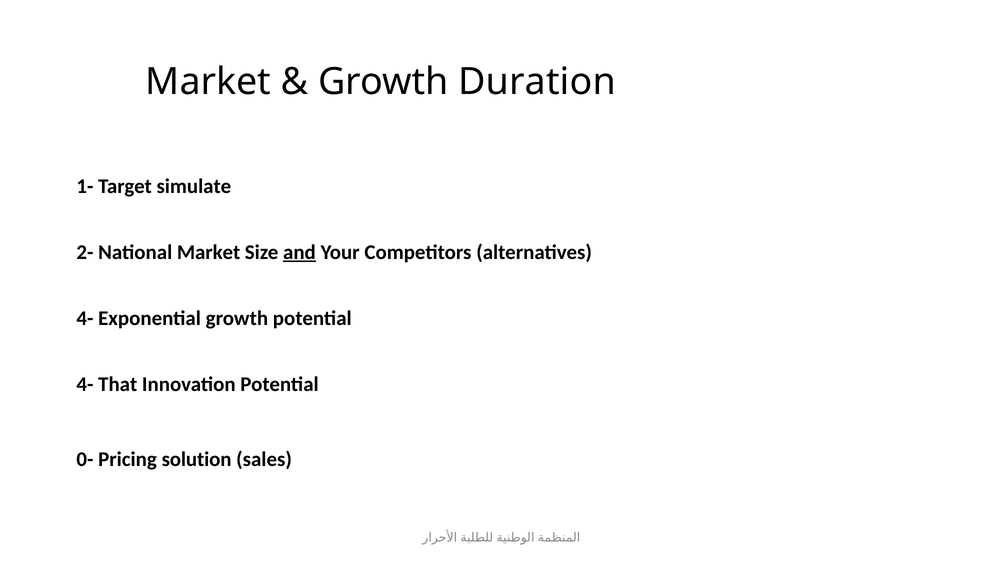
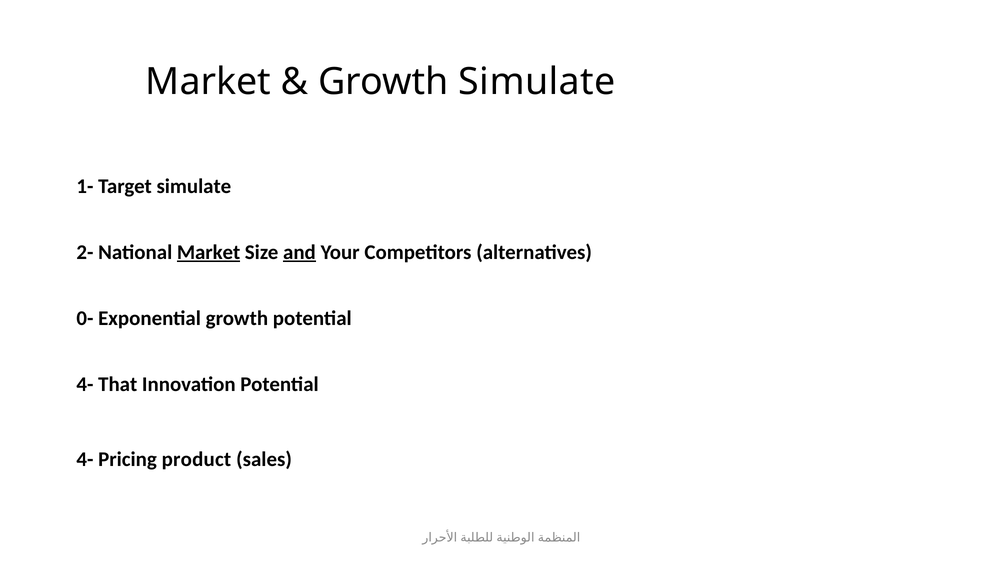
Growth Duration: Duration -> Simulate
Market at (209, 252) underline: none -> present
4- at (85, 318): 4- -> 0-
0- at (85, 460): 0- -> 4-
solution: solution -> product
